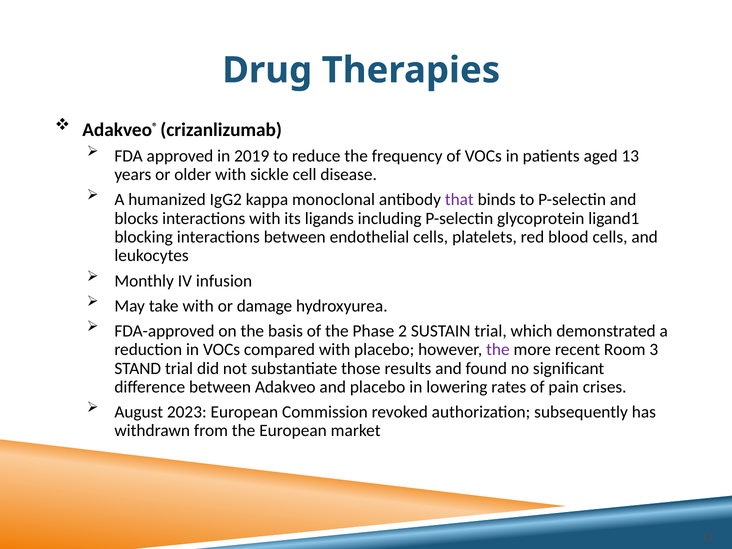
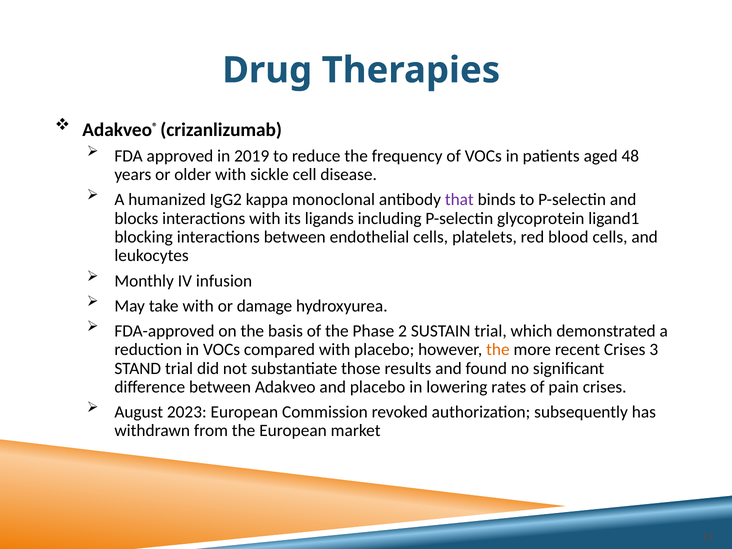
13: 13 -> 48
the at (498, 350) colour: purple -> orange
recent Room: Room -> Crises
